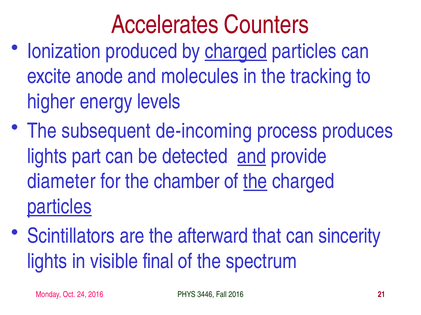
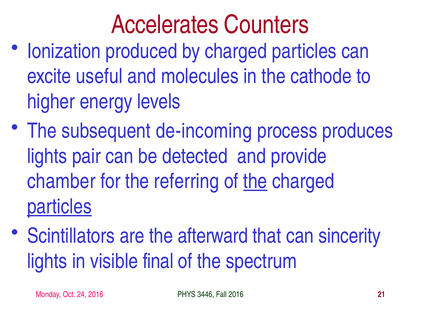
charged at (236, 51) underline: present -> none
anode: anode -> useful
tracking: tracking -> cathode
part: part -> pair
and at (252, 157) underline: present -> none
diameter: diameter -> chamber
chamber: chamber -> referring
